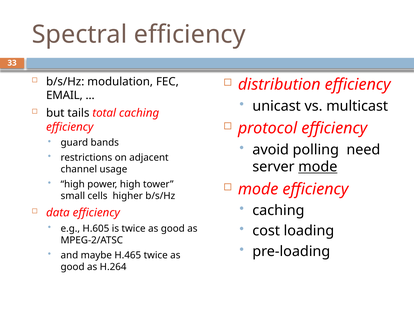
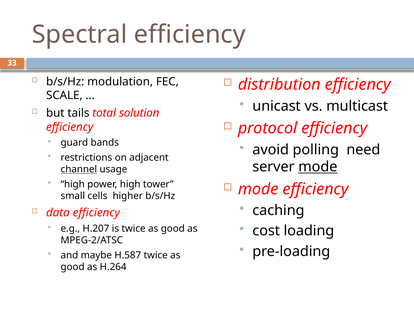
EMAIL: EMAIL -> SCALE
total caching: caching -> solution
channel underline: none -> present
H.605: H.605 -> H.207
H.465: H.465 -> H.587
